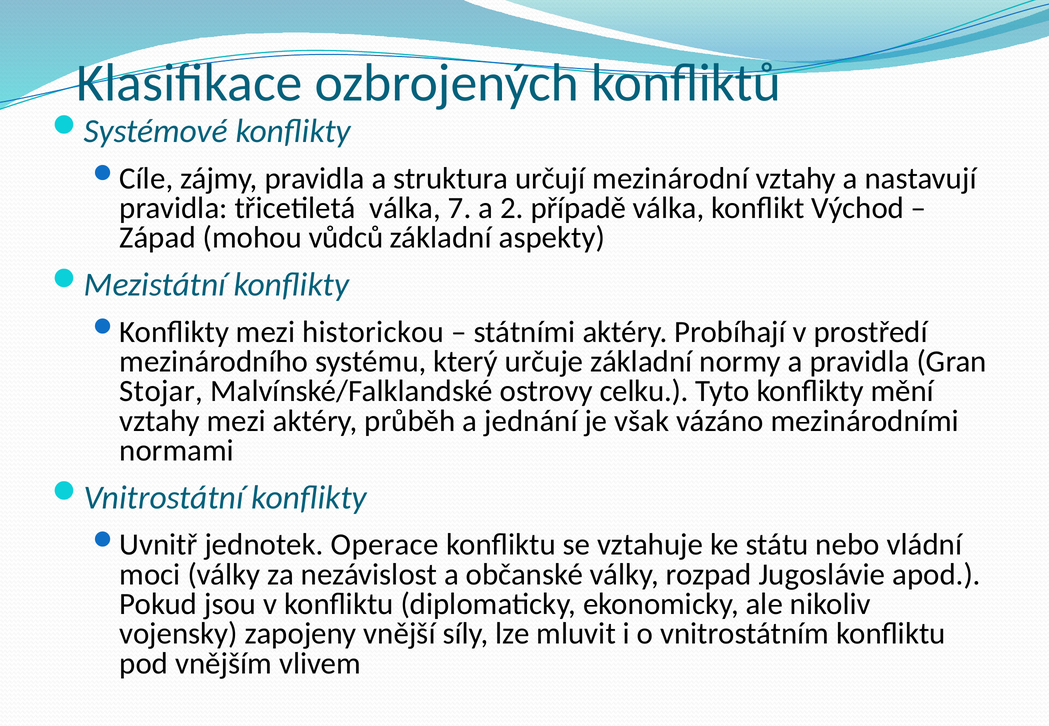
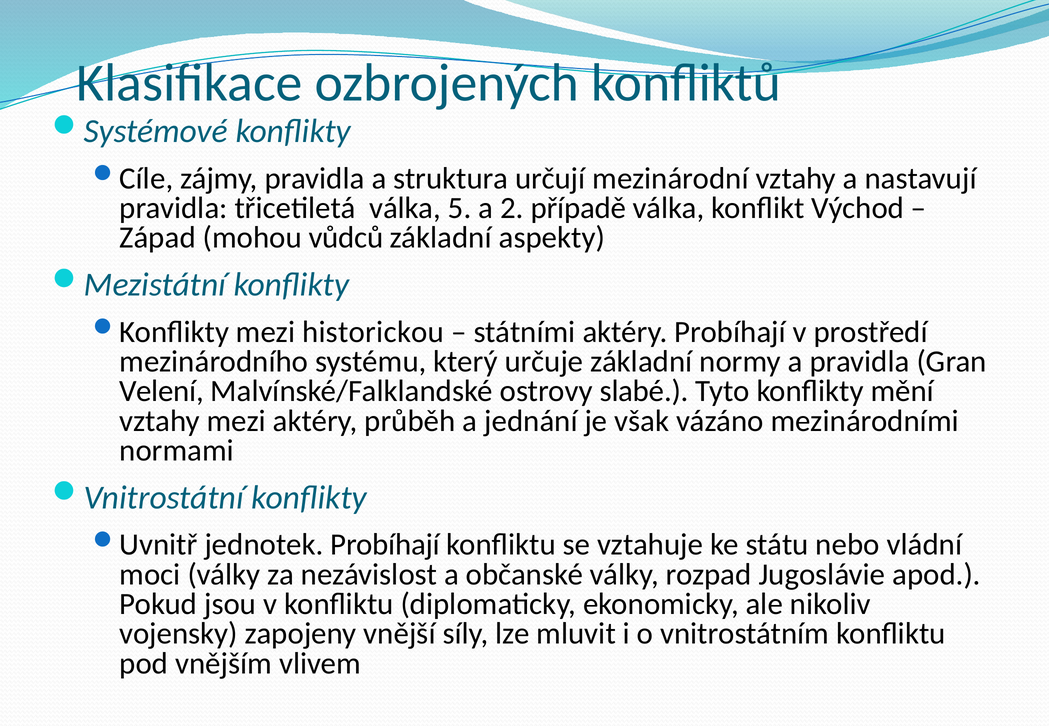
7: 7 -> 5
Stojar: Stojar -> Velení
celku: celku -> slabé
jednotek Operace: Operace -> Probíhají
